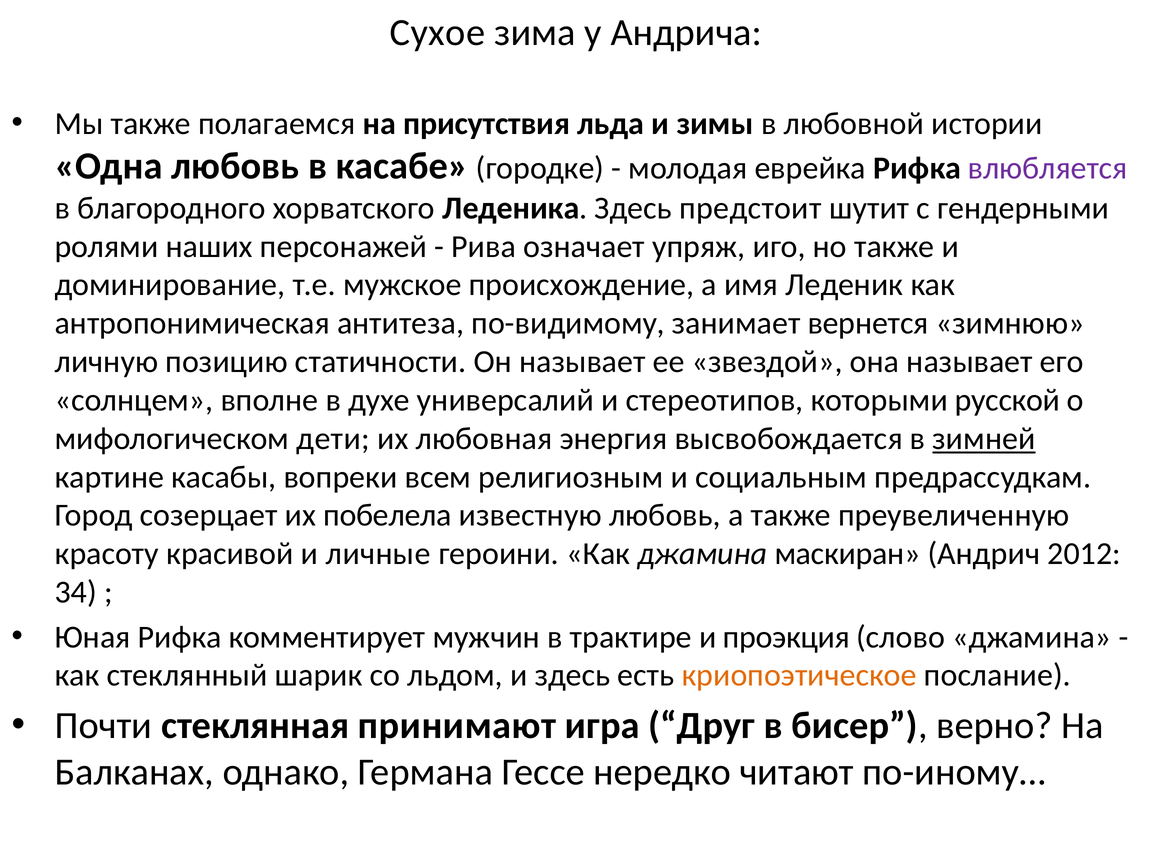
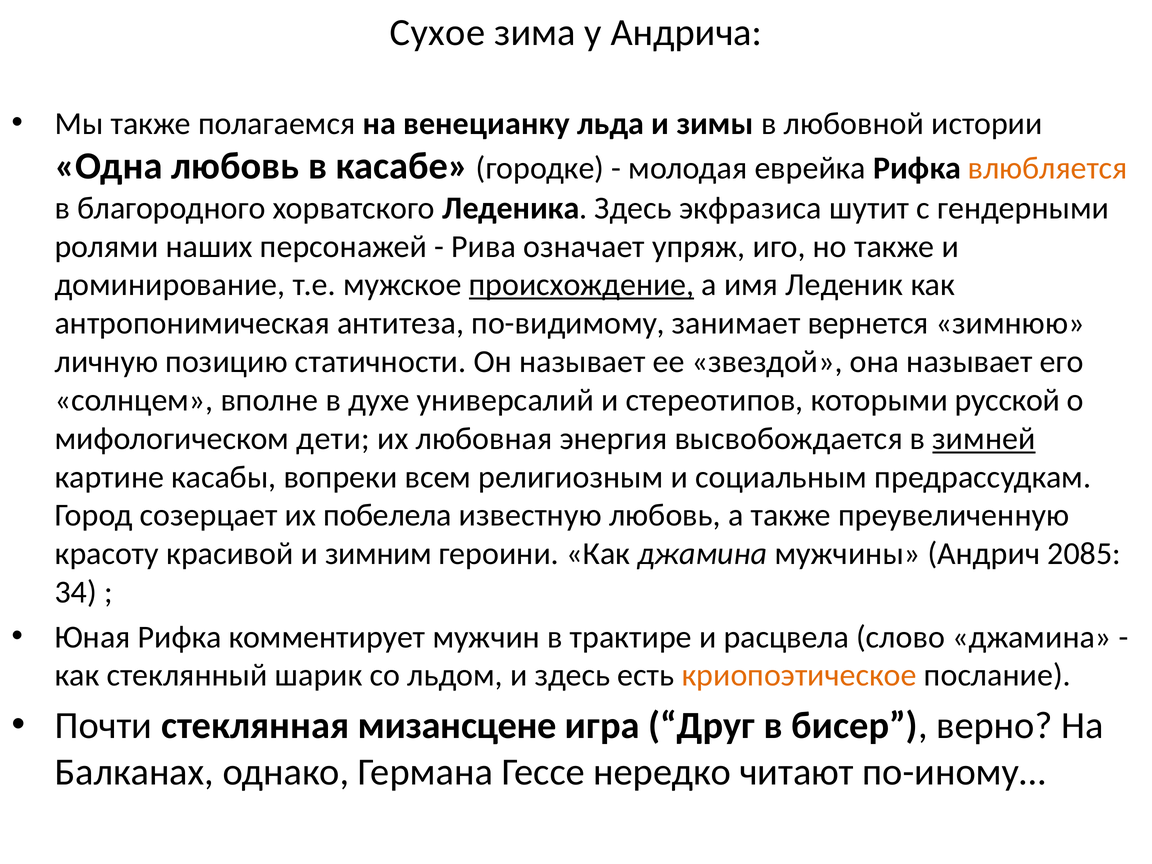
присутствия: присутствия -> венецианку
влюбляется colour: purple -> orange
предстоит: предстоит -> экфразиса
происхождение underline: none -> present
личные: личные -> зимним
маскиран: маскиран -> мужчины
2012: 2012 -> 2085
проэкция: проэкция -> расцвела
принимают: принимают -> мизансцене
